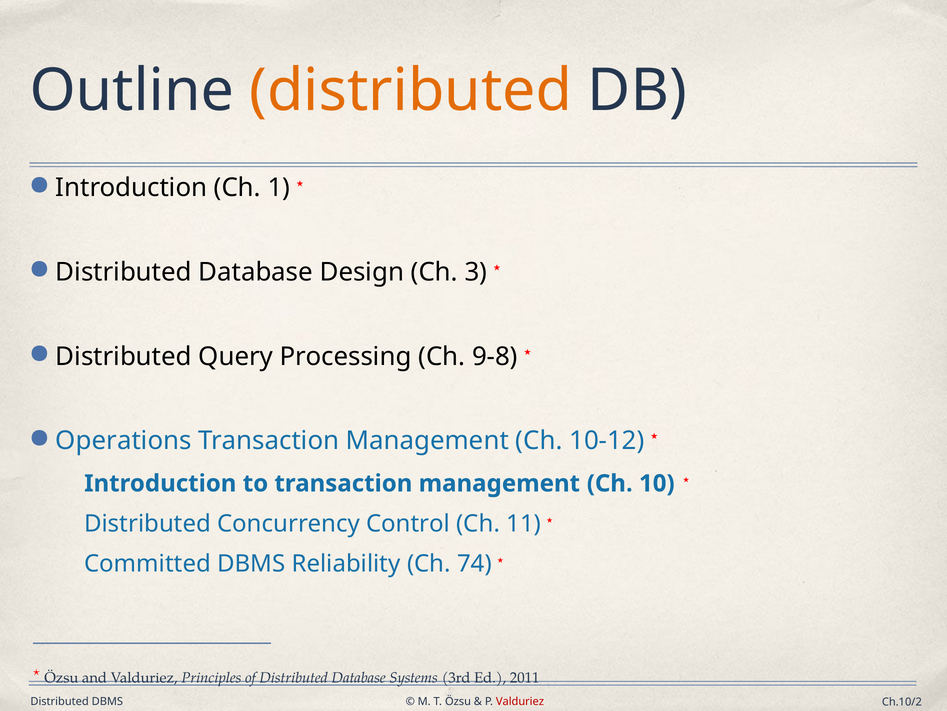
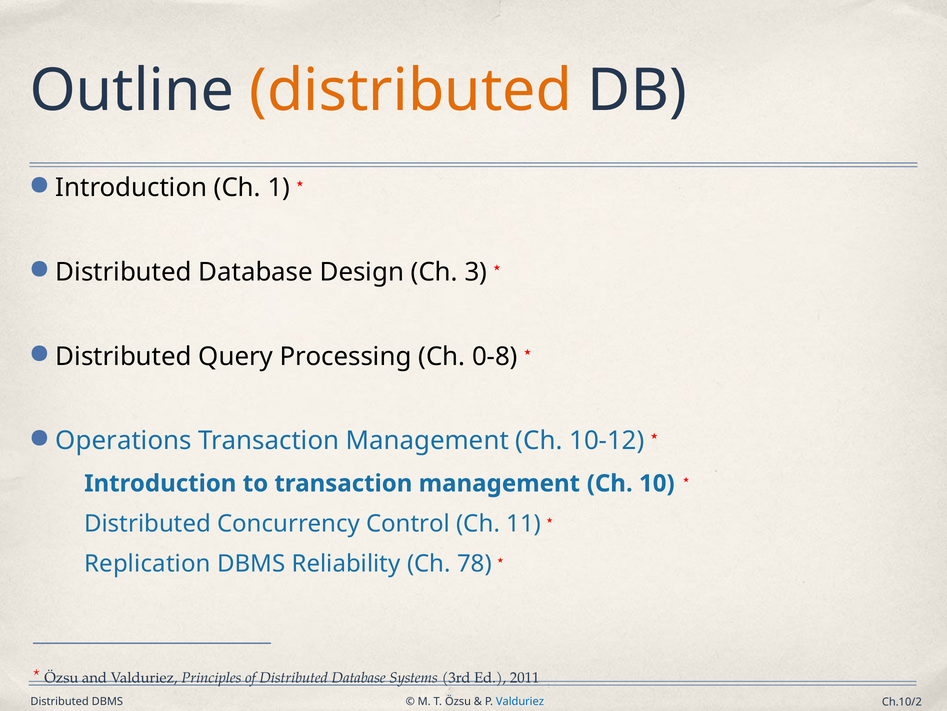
9-8: 9-8 -> 0-8
Committed: Committed -> Replication
74: 74 -> 78
Valduriez at (520, 701) colour: red -> blue
